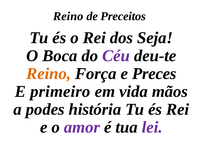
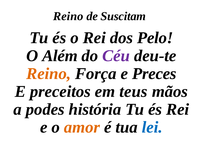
Preceitos: Preceitos -> Suscitam
Seja: Seja -> Pelo
Boca: Boca -> Além
primeiro: primeiro -> preceitos
vida: vida -> teus
amor colour: purple -> orange
lei colour: purple -> blue
